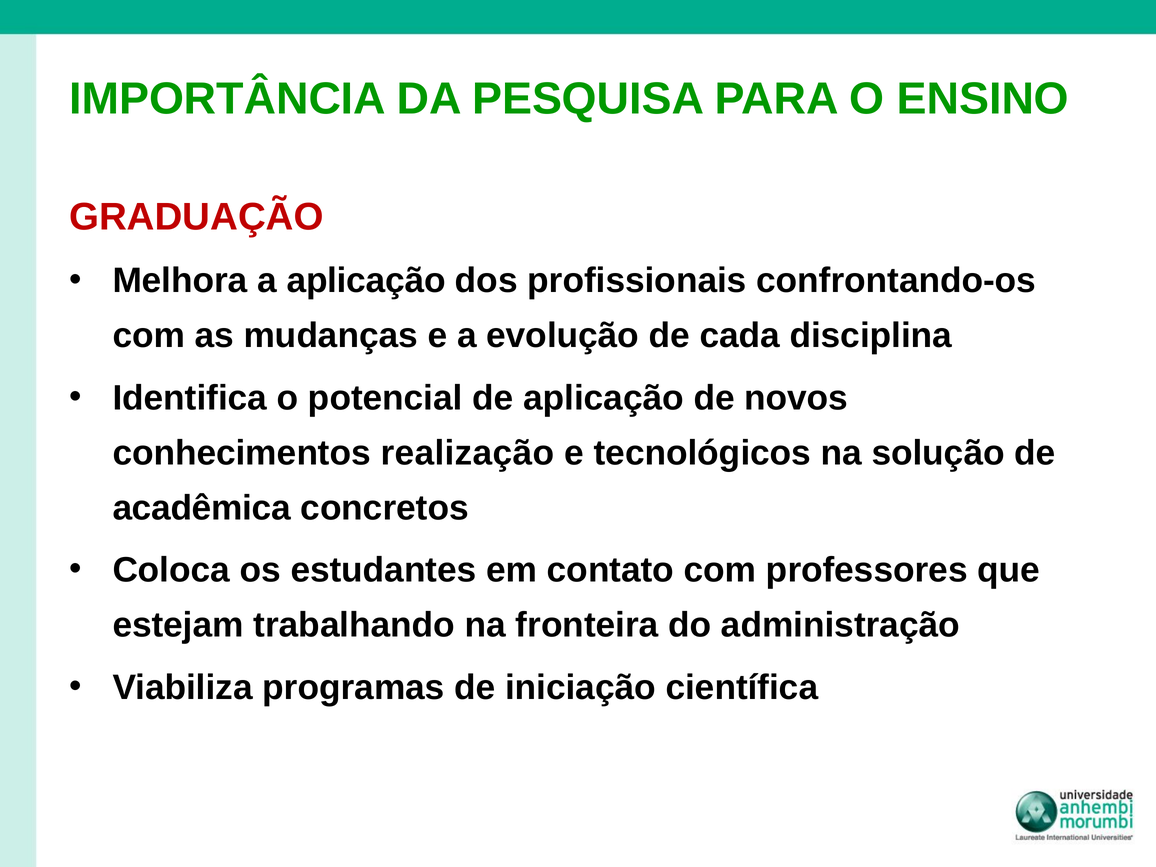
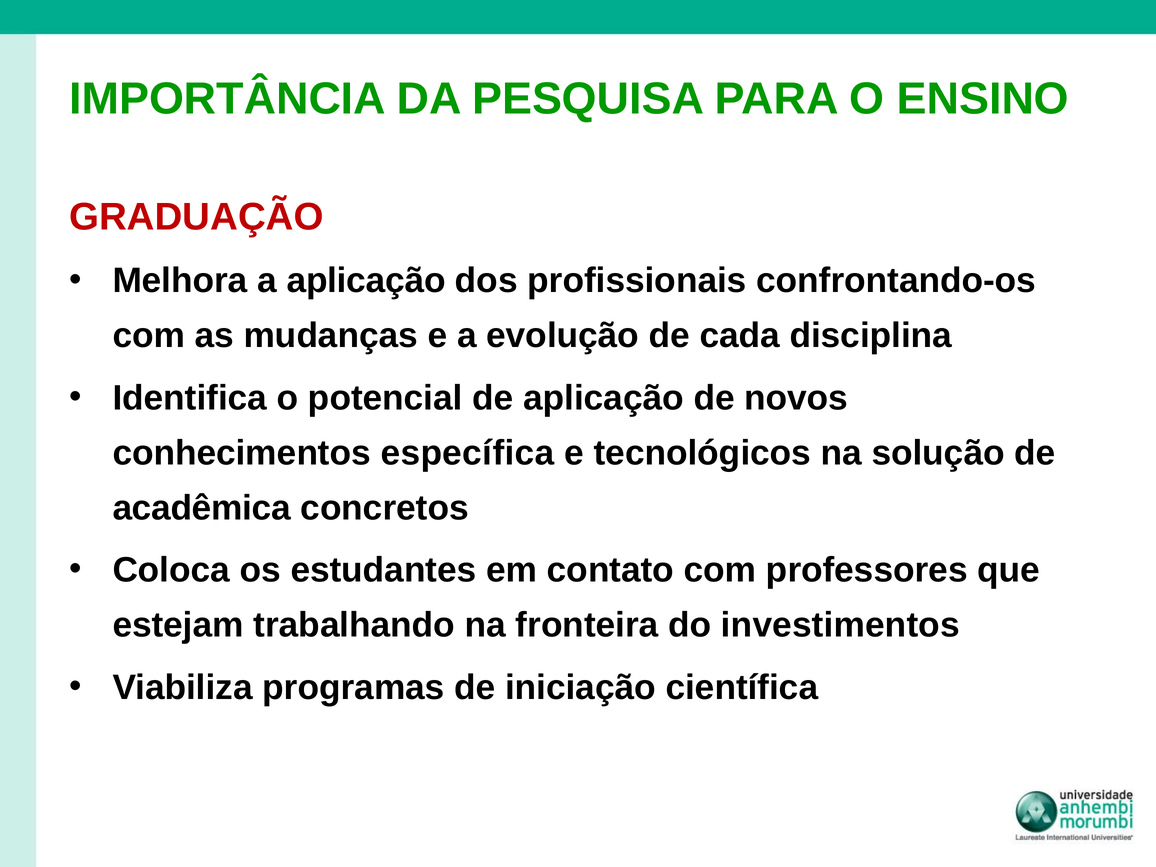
realização: realização -> específica
administração: administração -> investimentos
